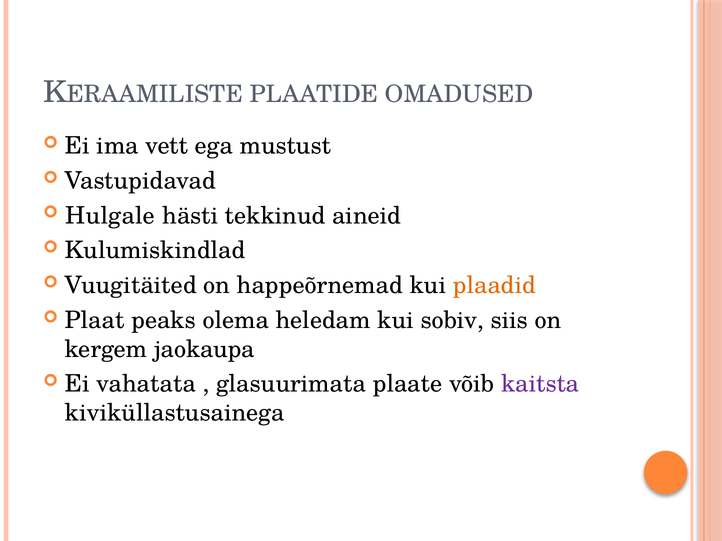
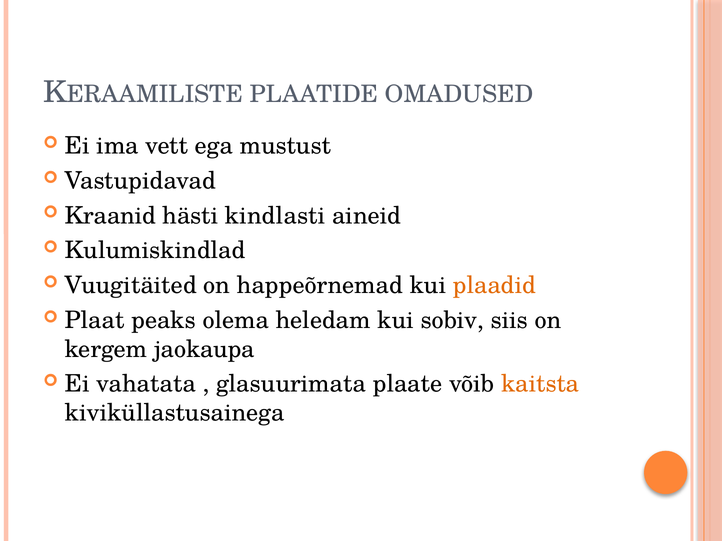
Hulgale: Hulgale -> Kraanid
tekkinud: tekkinud -> kindlasti
kaitsta colour: purple -> orange
